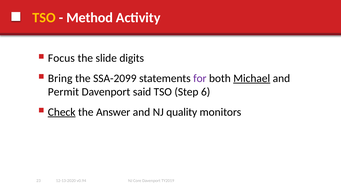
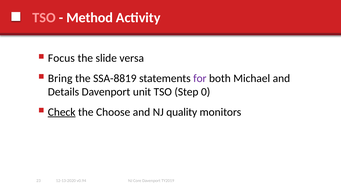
TSO at (44, 18) colour: yellow -> pink
digits: digits -> versa
SSA-2099: SSA-2099 -> SSA-8819
Michael underline: present -> none
Permit: Permit -> Details
said: said -> unit
6: 6 -> 0
Answer: Answer -> Choose
